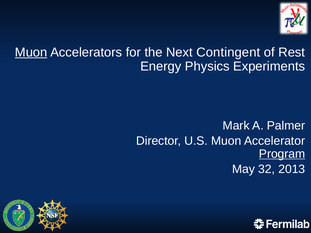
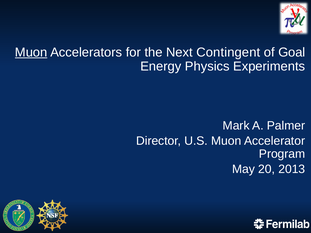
Rest: Rest -> Goal
Program underline: present -> none
32: 32 -> 20
